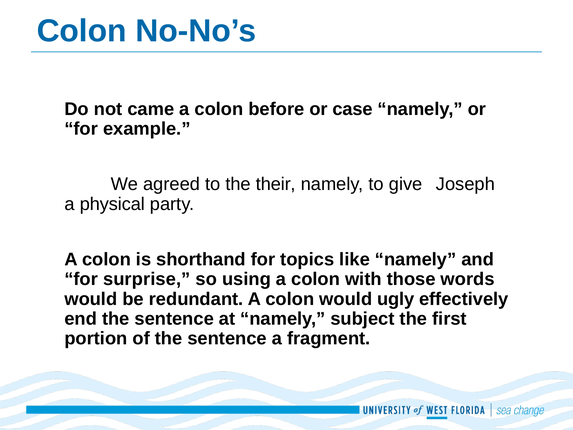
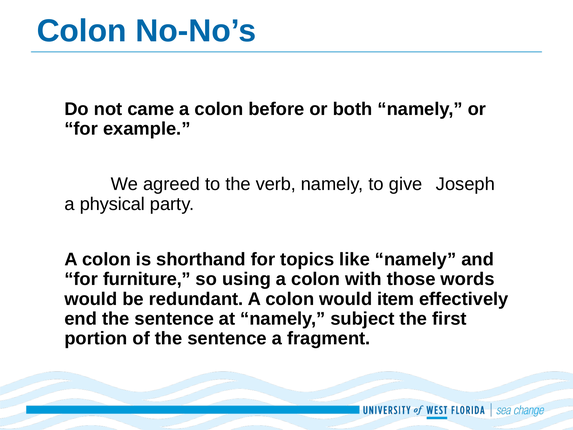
case: case -> both
their: their -> verb
surprise: surprise -> furniture
ugly: ugly -> item
